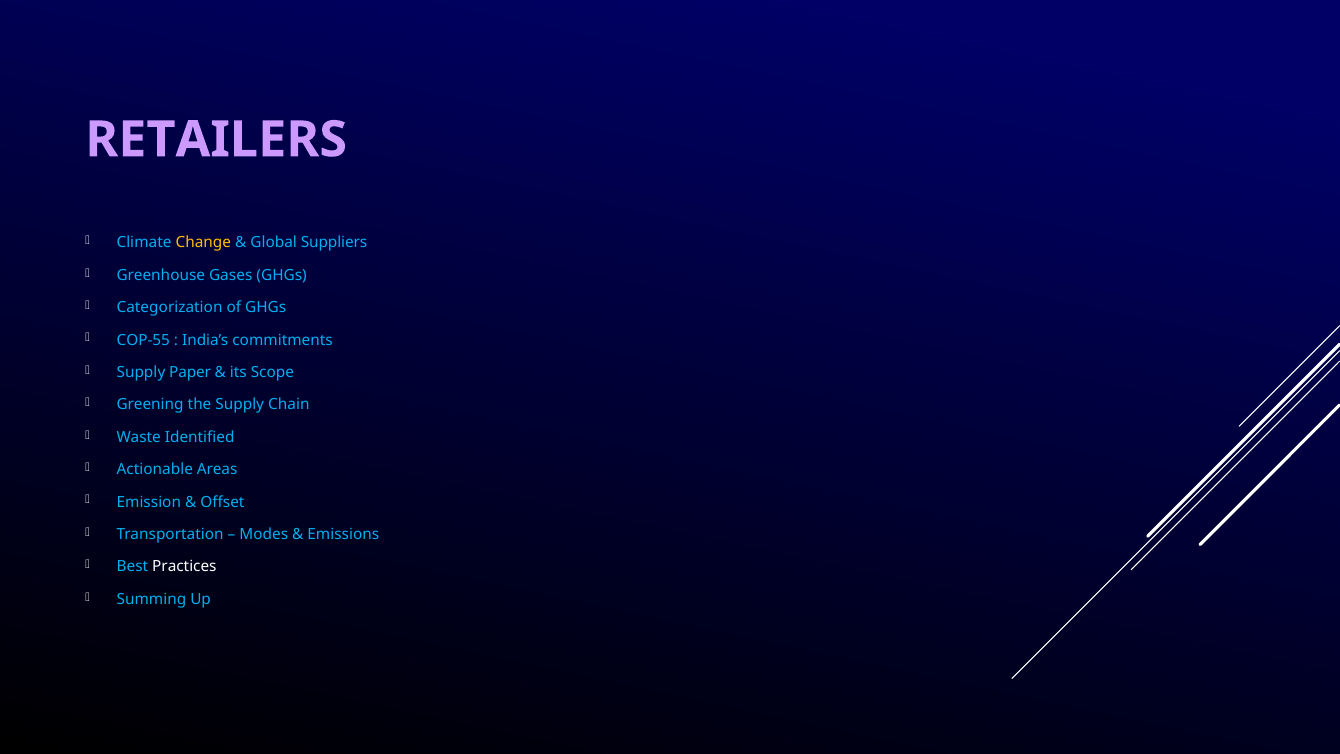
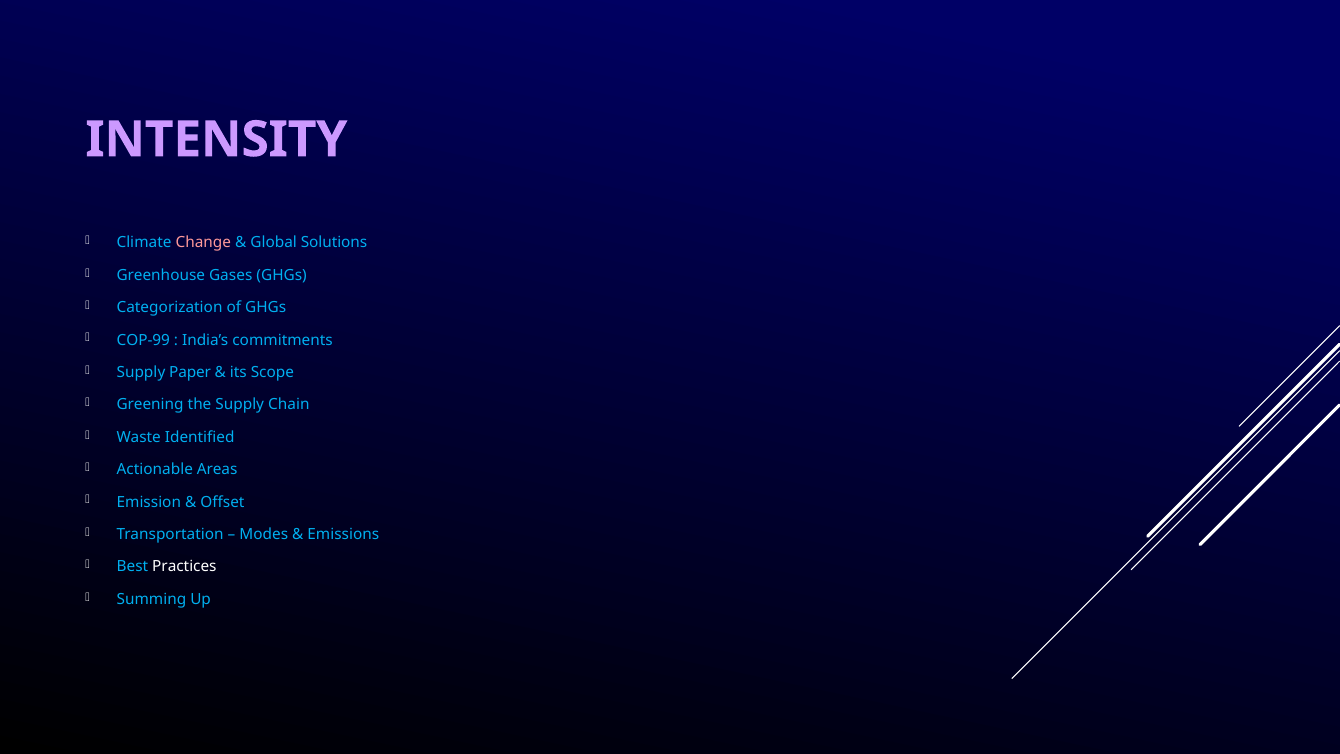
RETAILERS: RETAILERS -> INTENSITY
Change colour: yellow -> pink
Suppliers: Suppliers -> Solutions
COP-55: COP-55 -> COP-99
